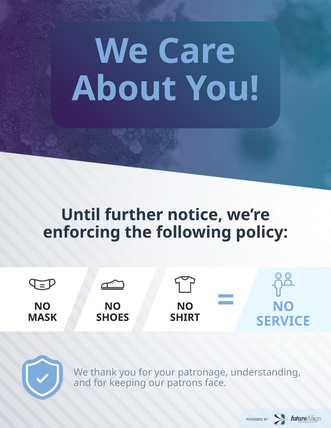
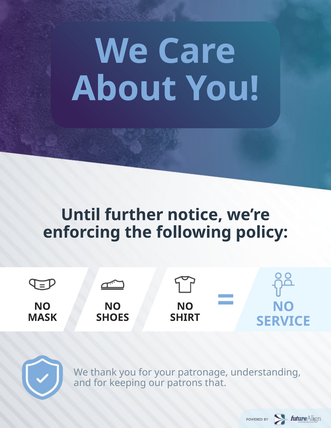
face: face -> that
